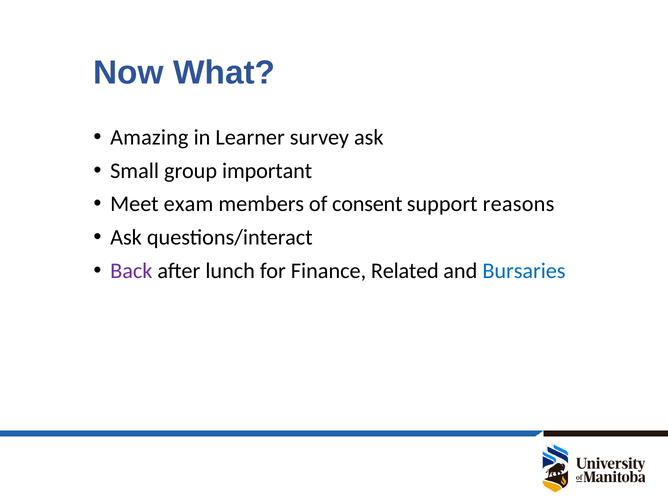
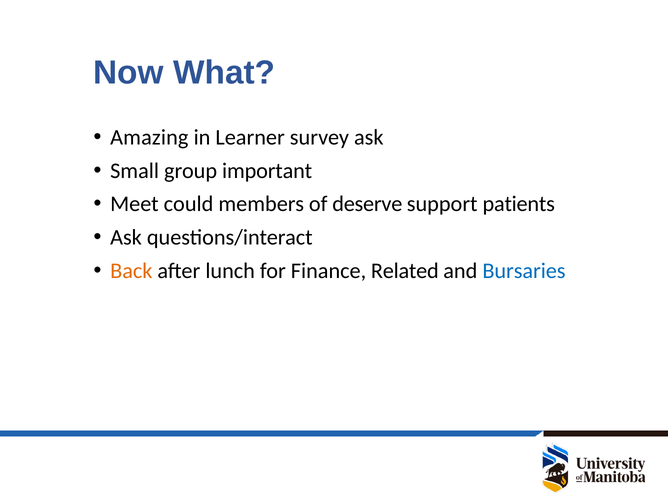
exam: exam -> could
consent: consent -> deserve
reasons: reasons -> patients
Back colour: purple -> orange
